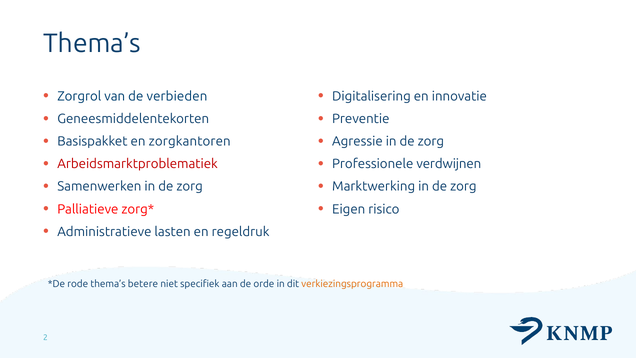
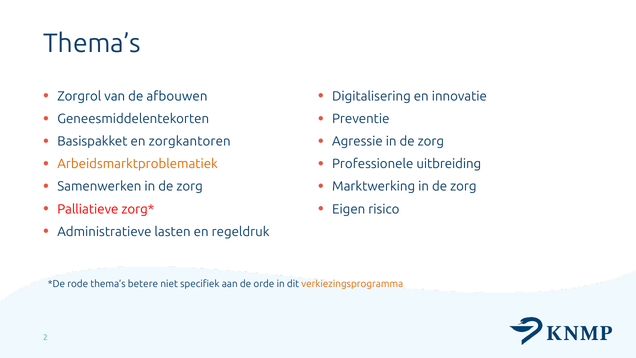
verbieden: verbieden -> afbouwen
Arbeidsmarktproblematiek colour: red -> orange
verdwijnen: verdwijnen -> uitbreiding
